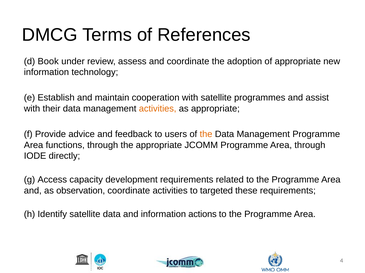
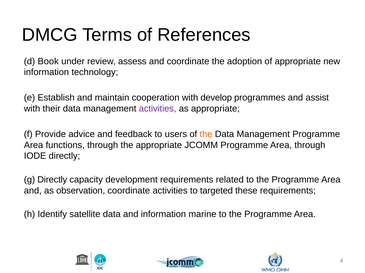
with satellite: satellite -> develop
activities at (158, 109) colour: orange -> purple
g Access: Access -> Directly
actions: actions -> marine
